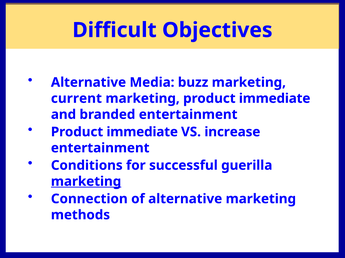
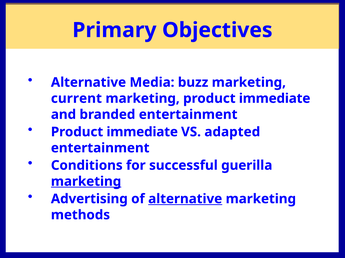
Difficult: Difficult -> Primary
increase: increase -> adapted
Connection: Connection -> Advertising
alternative at (185, 199) underline: none -> present
